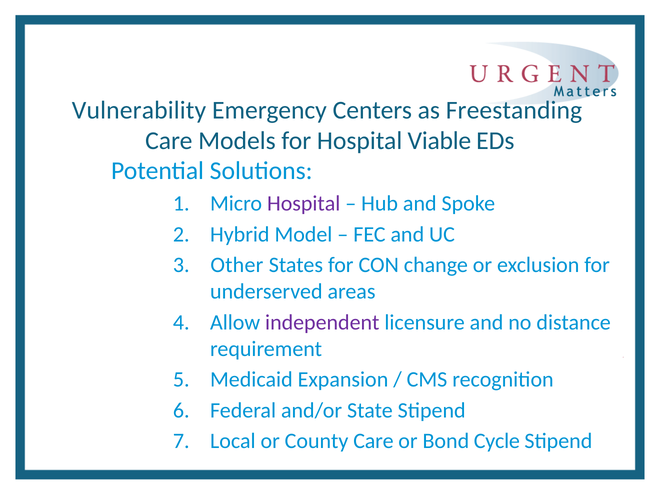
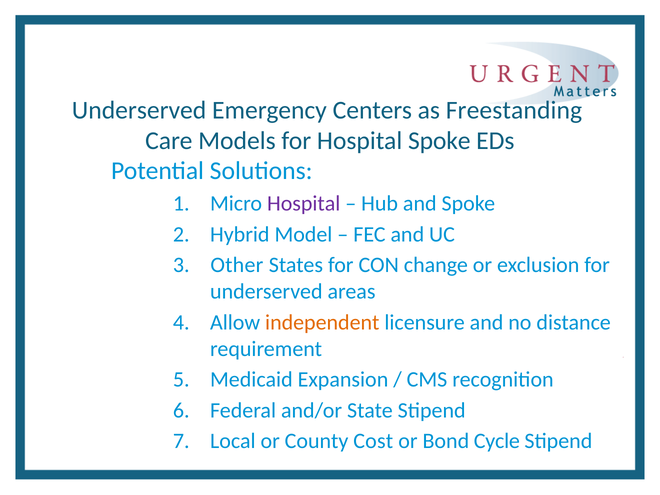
Vulnerability at (139, 110): Vulnerability -> Underserved
Hospital Viable: Viable -> Spoke
independent colour: purple -> orange
County Care: Care -> Cost
